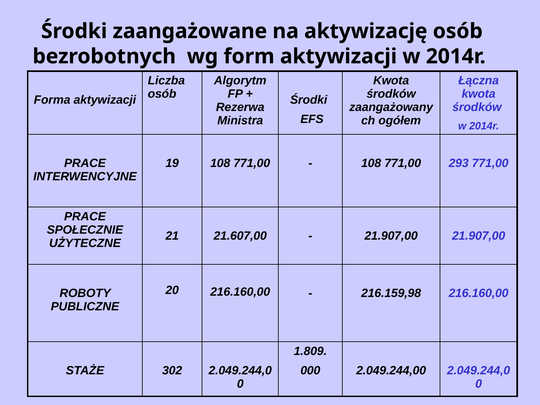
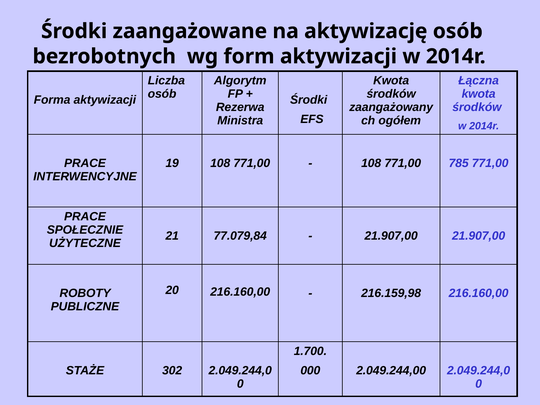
293: 293 -> 785
21.607,00: 21.607,00 -> 77.079,84
1.809: 1.809 -> 1.700
